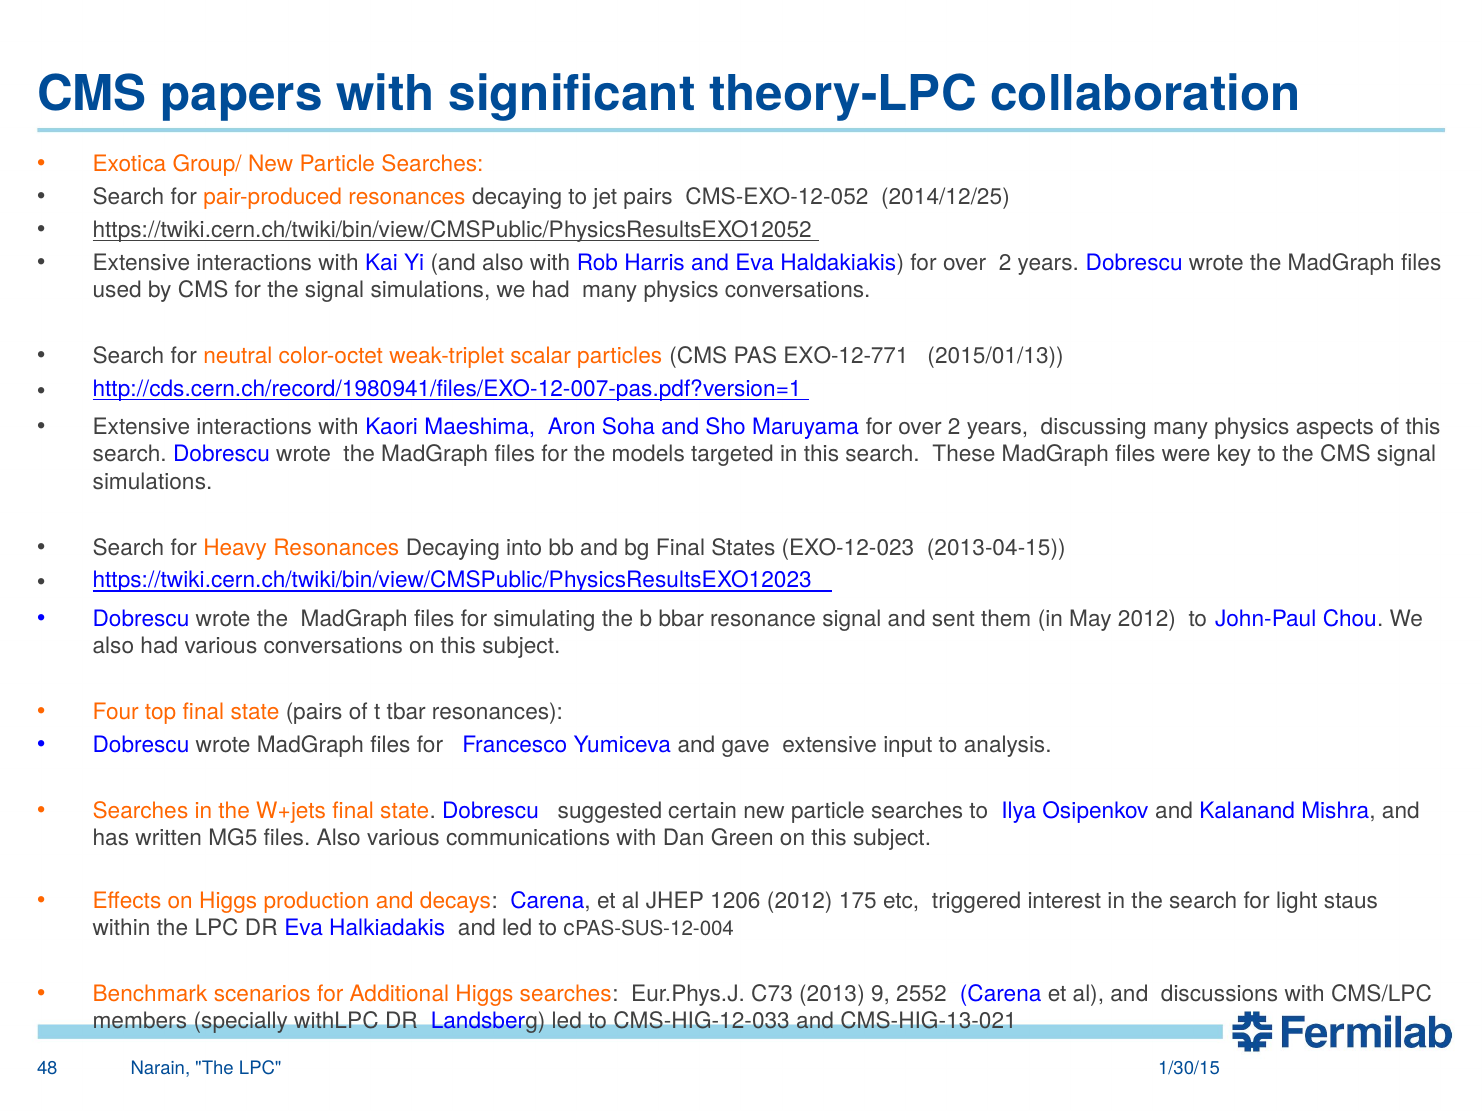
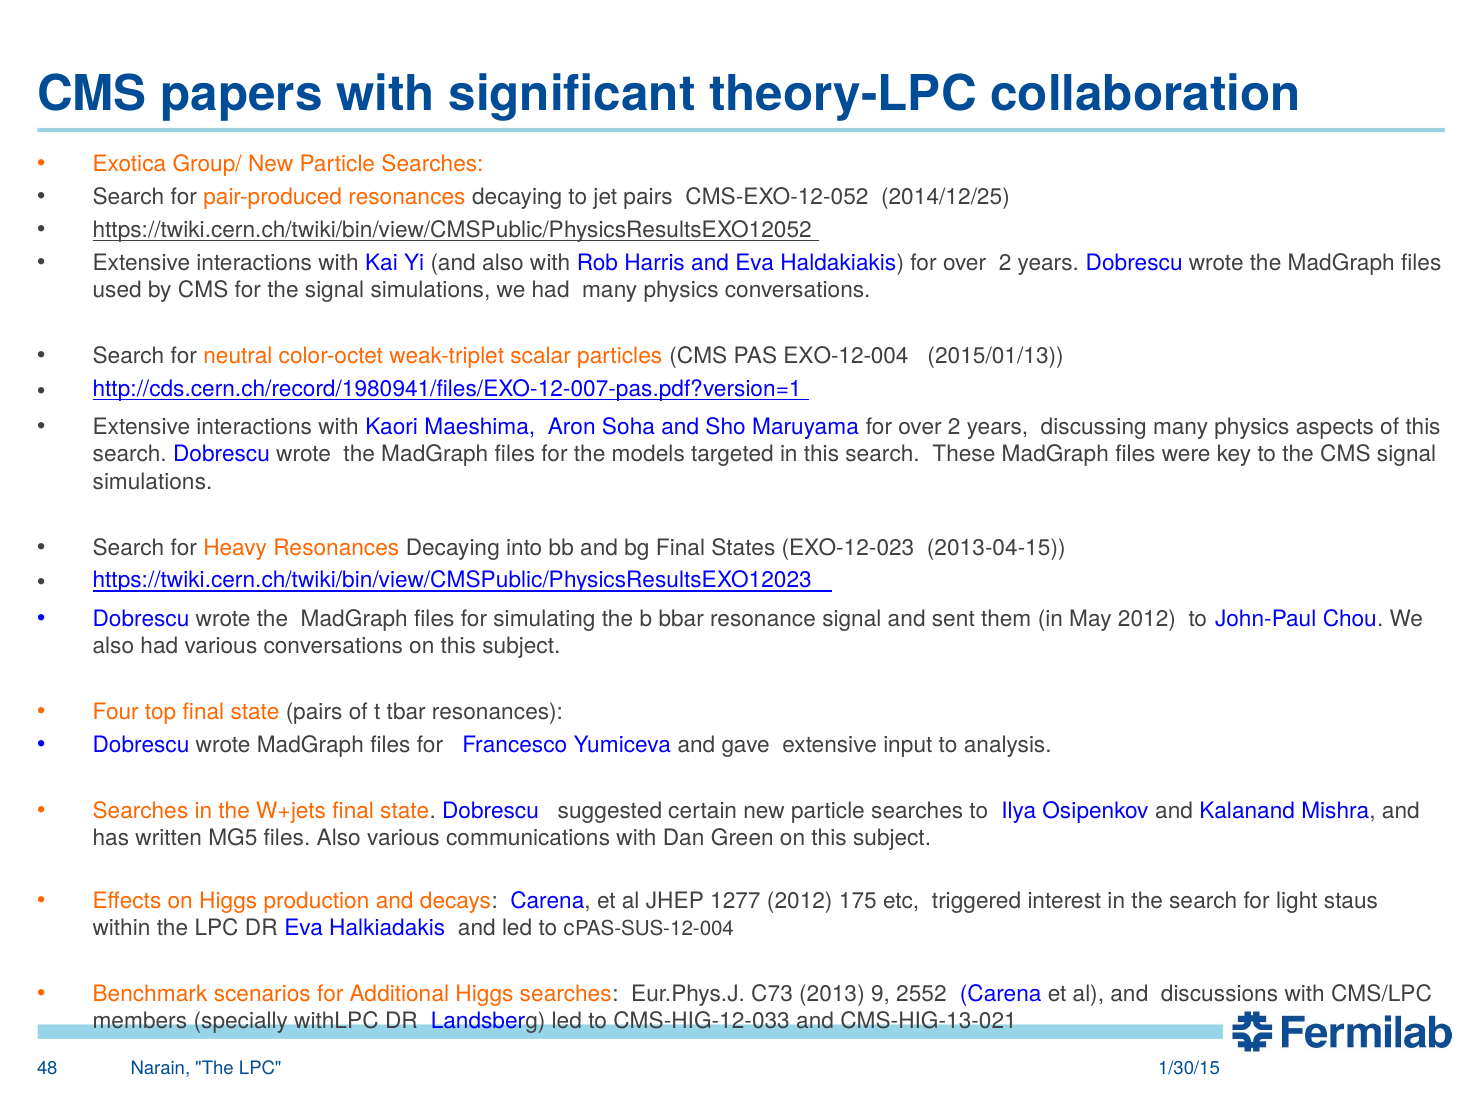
EXO-12-771: EXO-12-771 -> EXO-12-004
1206: 1206 -> 1277
